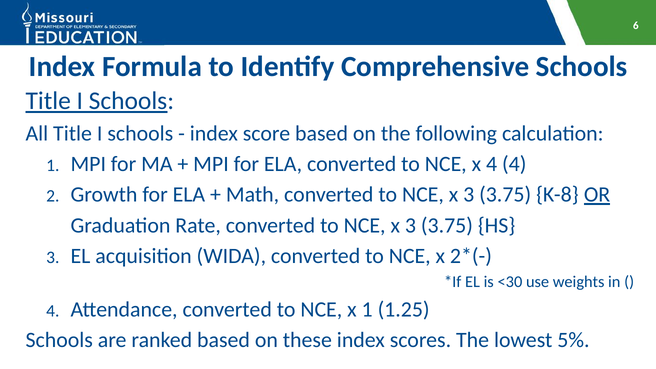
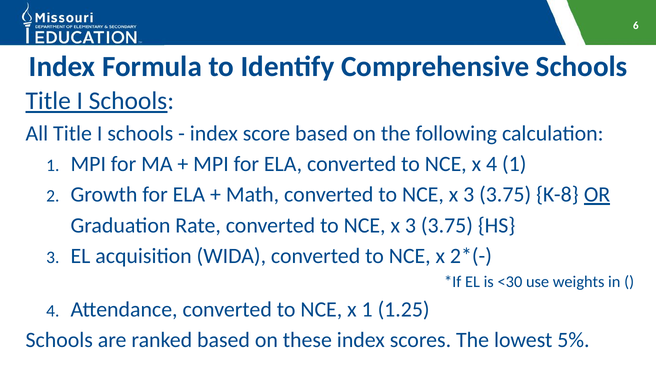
4 4: 4 -> 1
